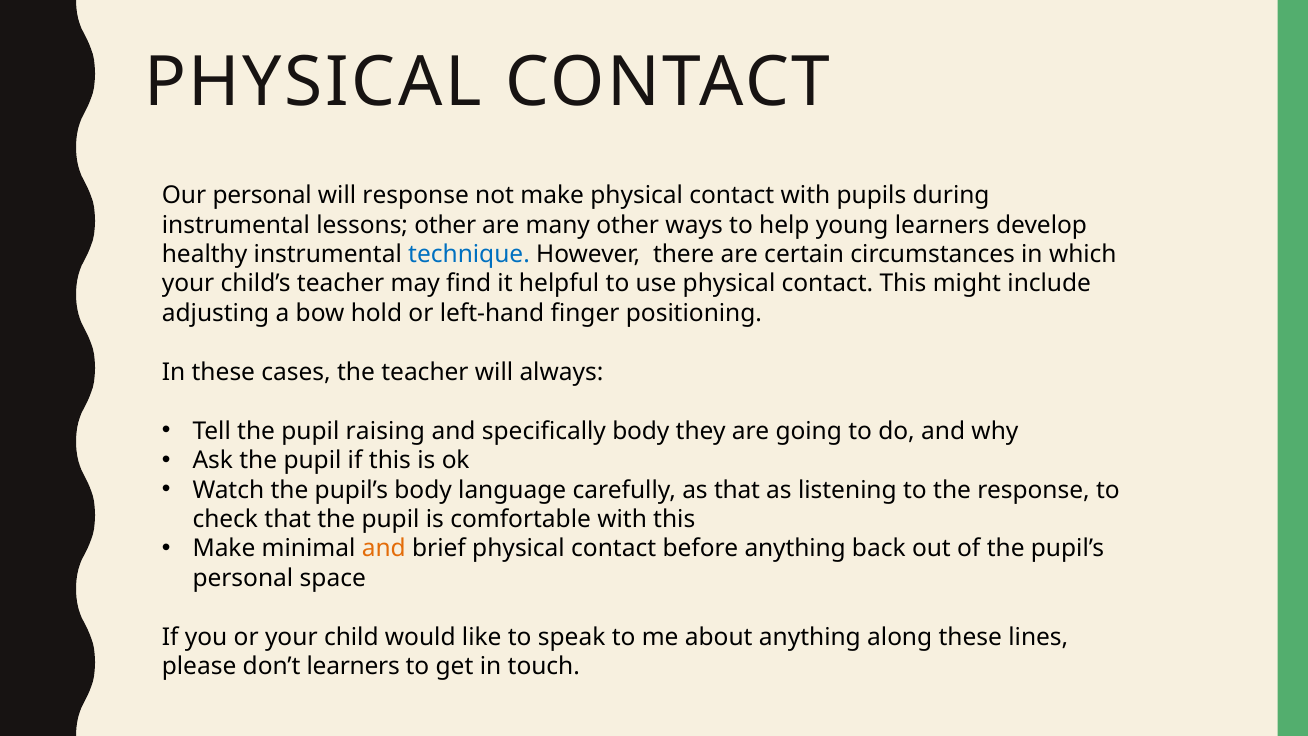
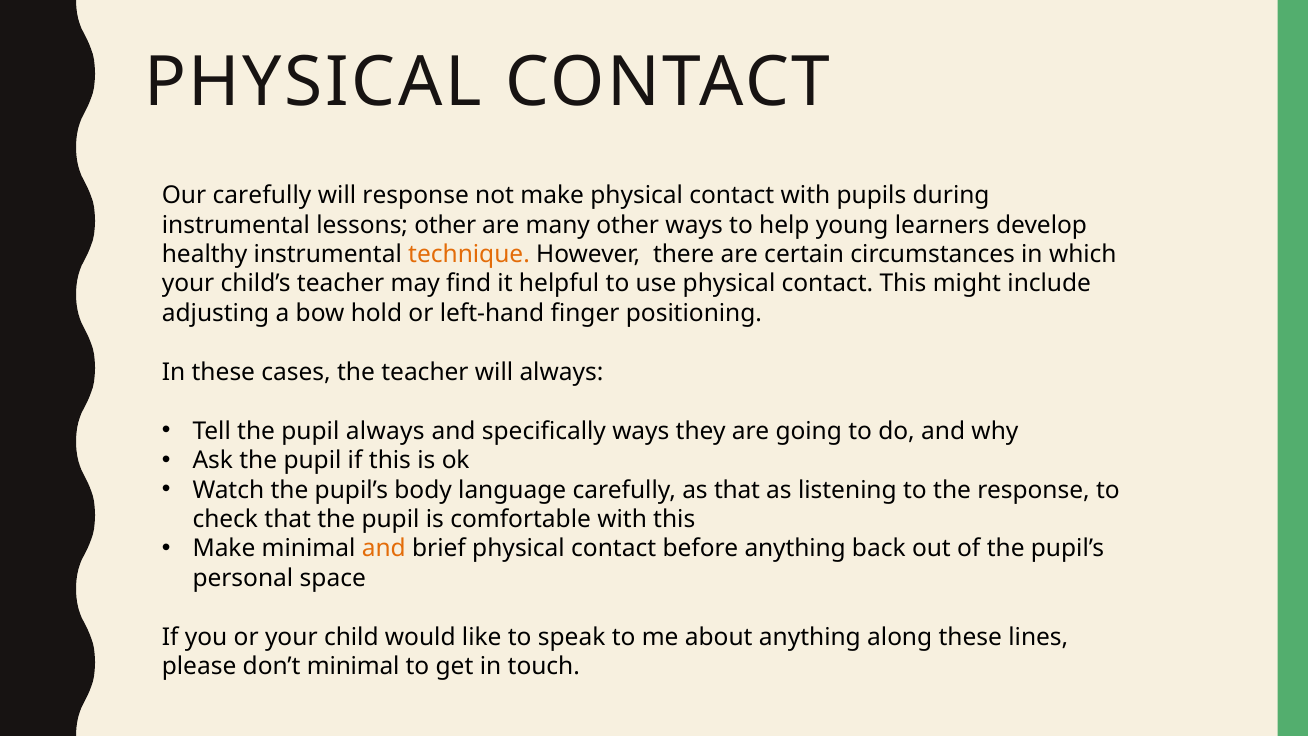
Our personal: personal -> carefully
technique colour: blue -> orange
pupil raising: raising -> always
specifically body: body -> ways
don’t learners: learners -> minimal
